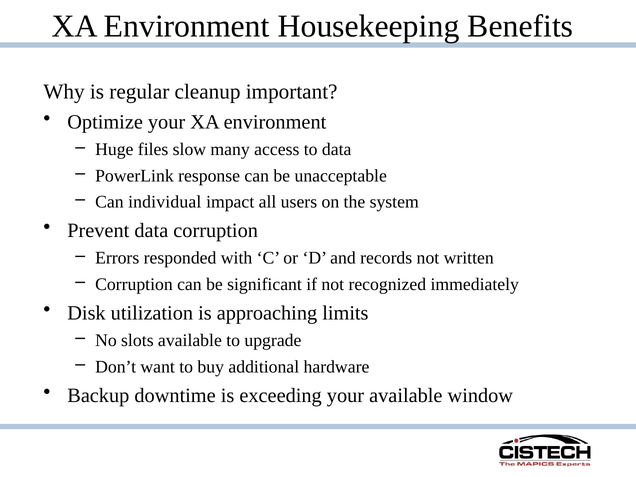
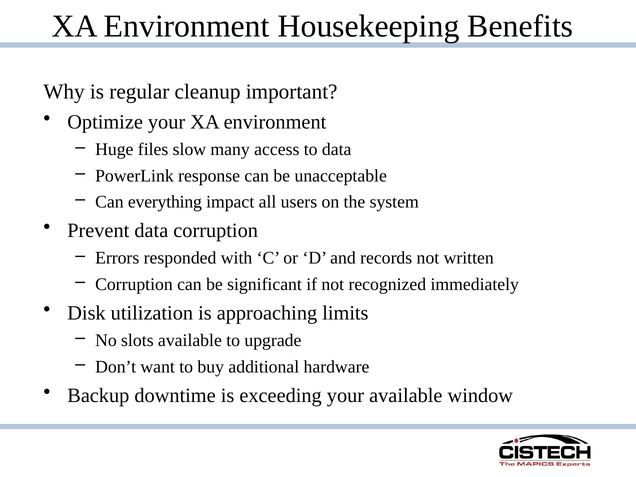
individual: individual -> everything
